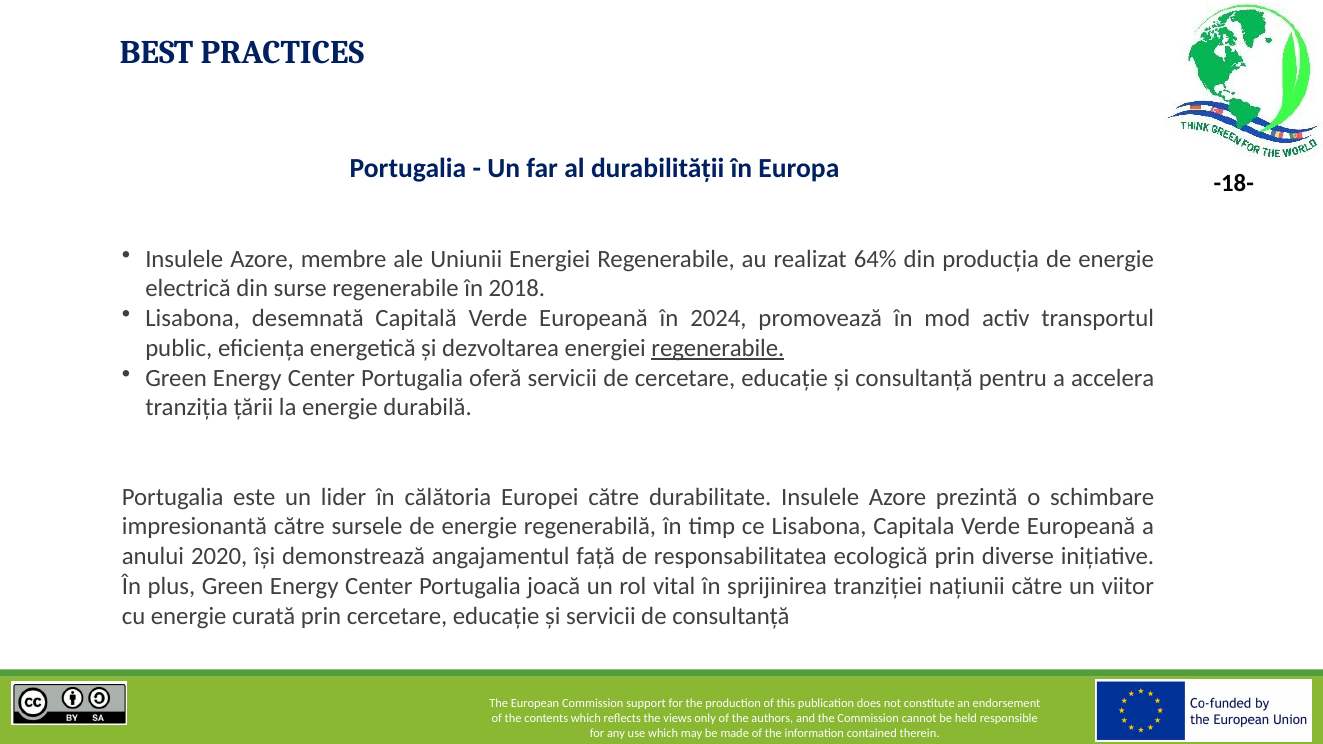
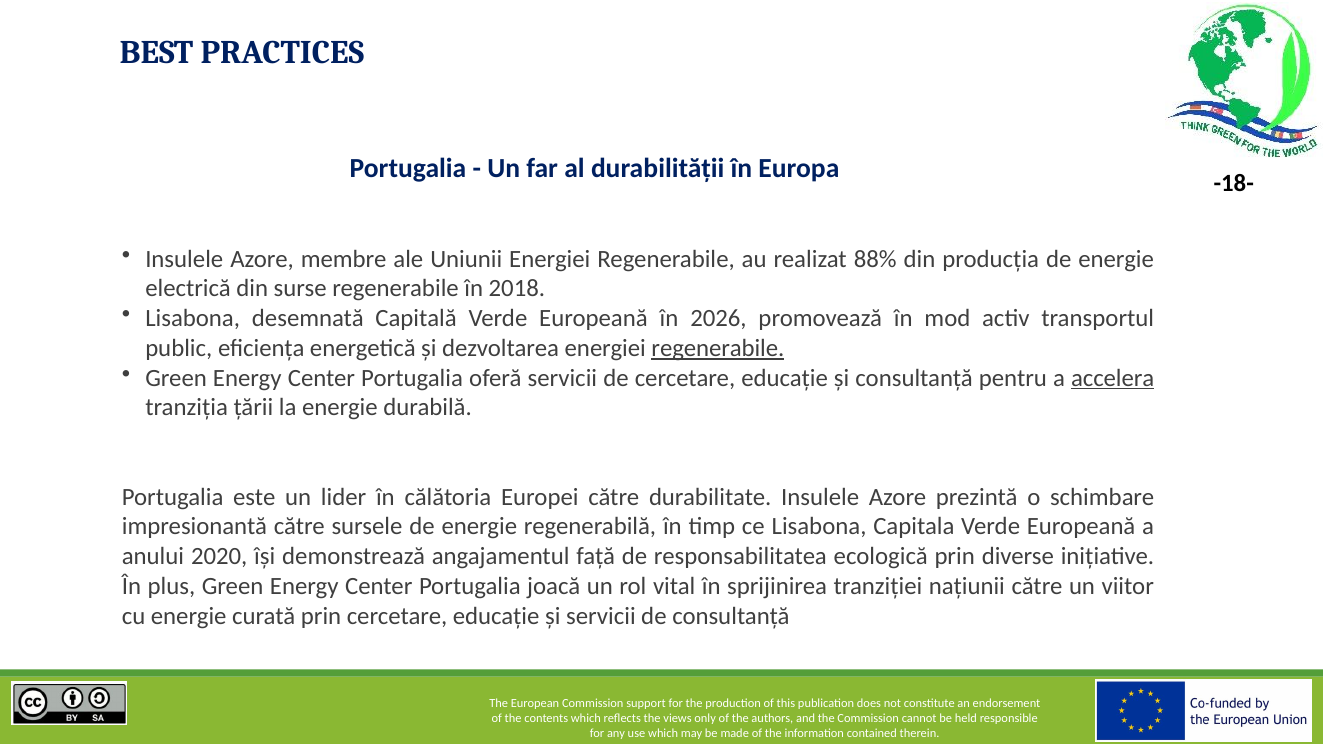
64%: 64% -> 88%
2024: 2024 -> 2026
accelera underline: none -> present
